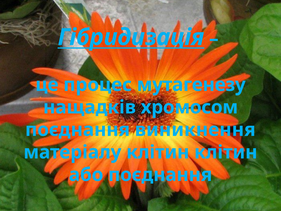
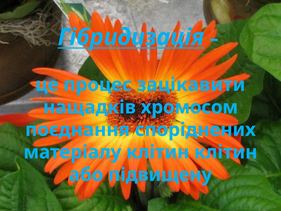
мутагенезу: мутагенезу -> зацікавити
виникнення: виникнення -> споріднених
або поєднання: поєднання -> підвищену
